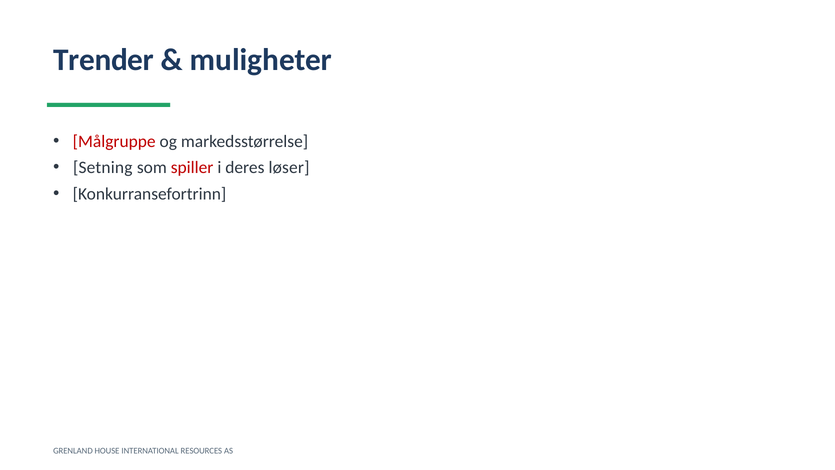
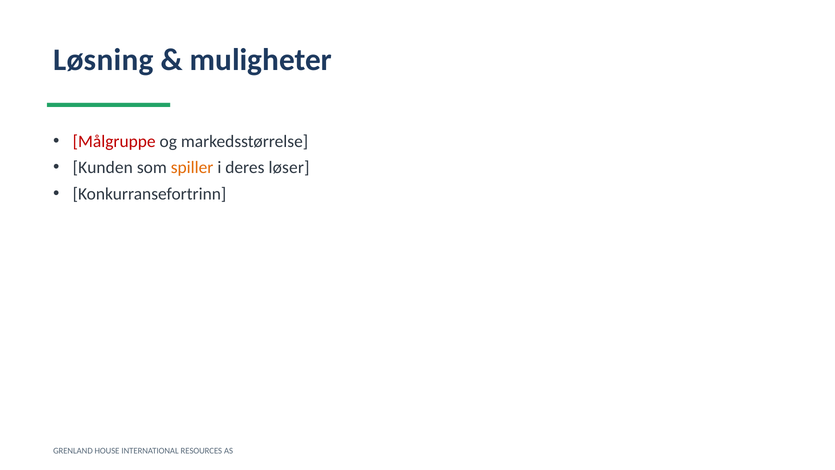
Trender: Trender -> Løsning
Setning: Setning -> Kunden
spiller colour: red -> orange
